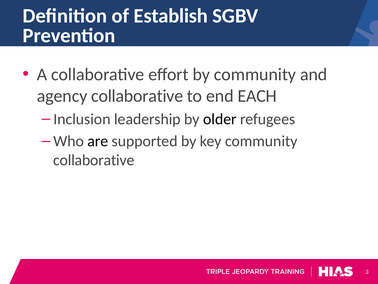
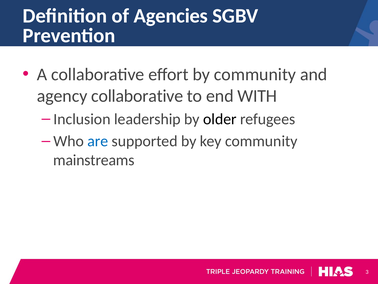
Establish: Establish -> Agencies
EACH: EACH -> WITH
are colour: black -> blue
collaborative at (94, 160): collaborative -> mainstreams
